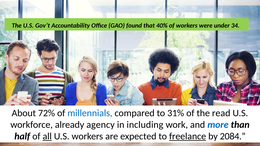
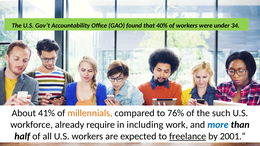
72%: 72% -> 41%
millennials colour: blue -> orange
31%: 31% -> 76%
read: read -> such
agency: agency -> require
all underline: present -> none
2084: 2084 -> 2001
